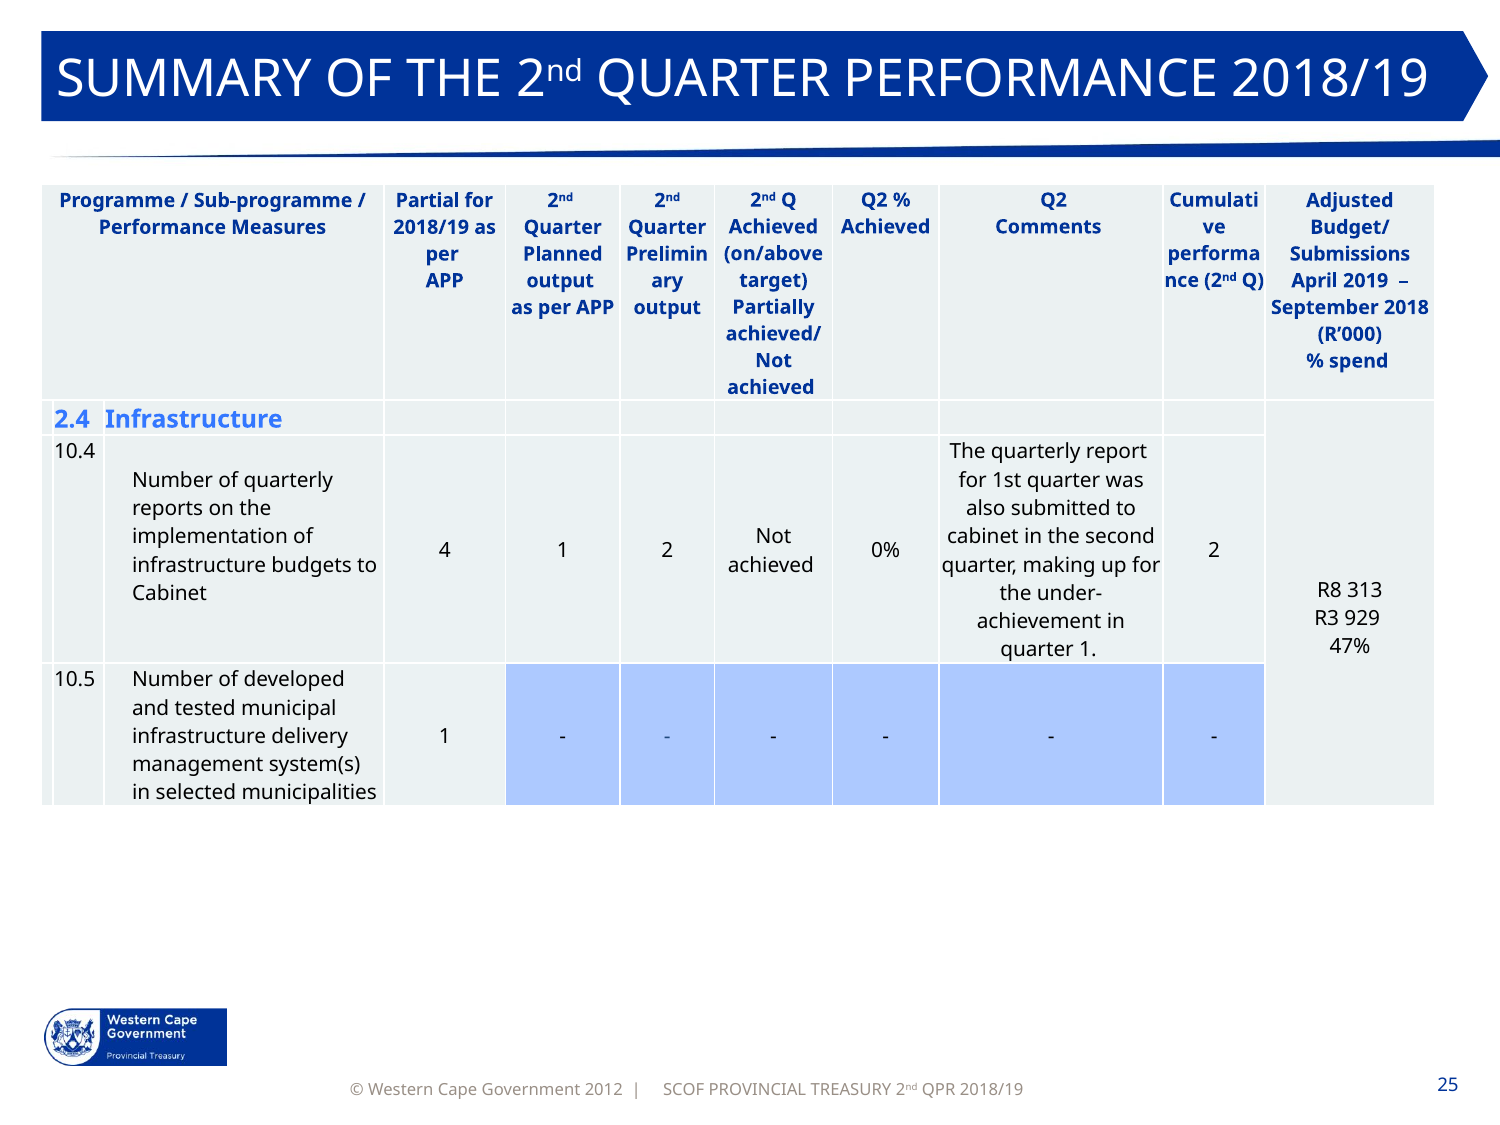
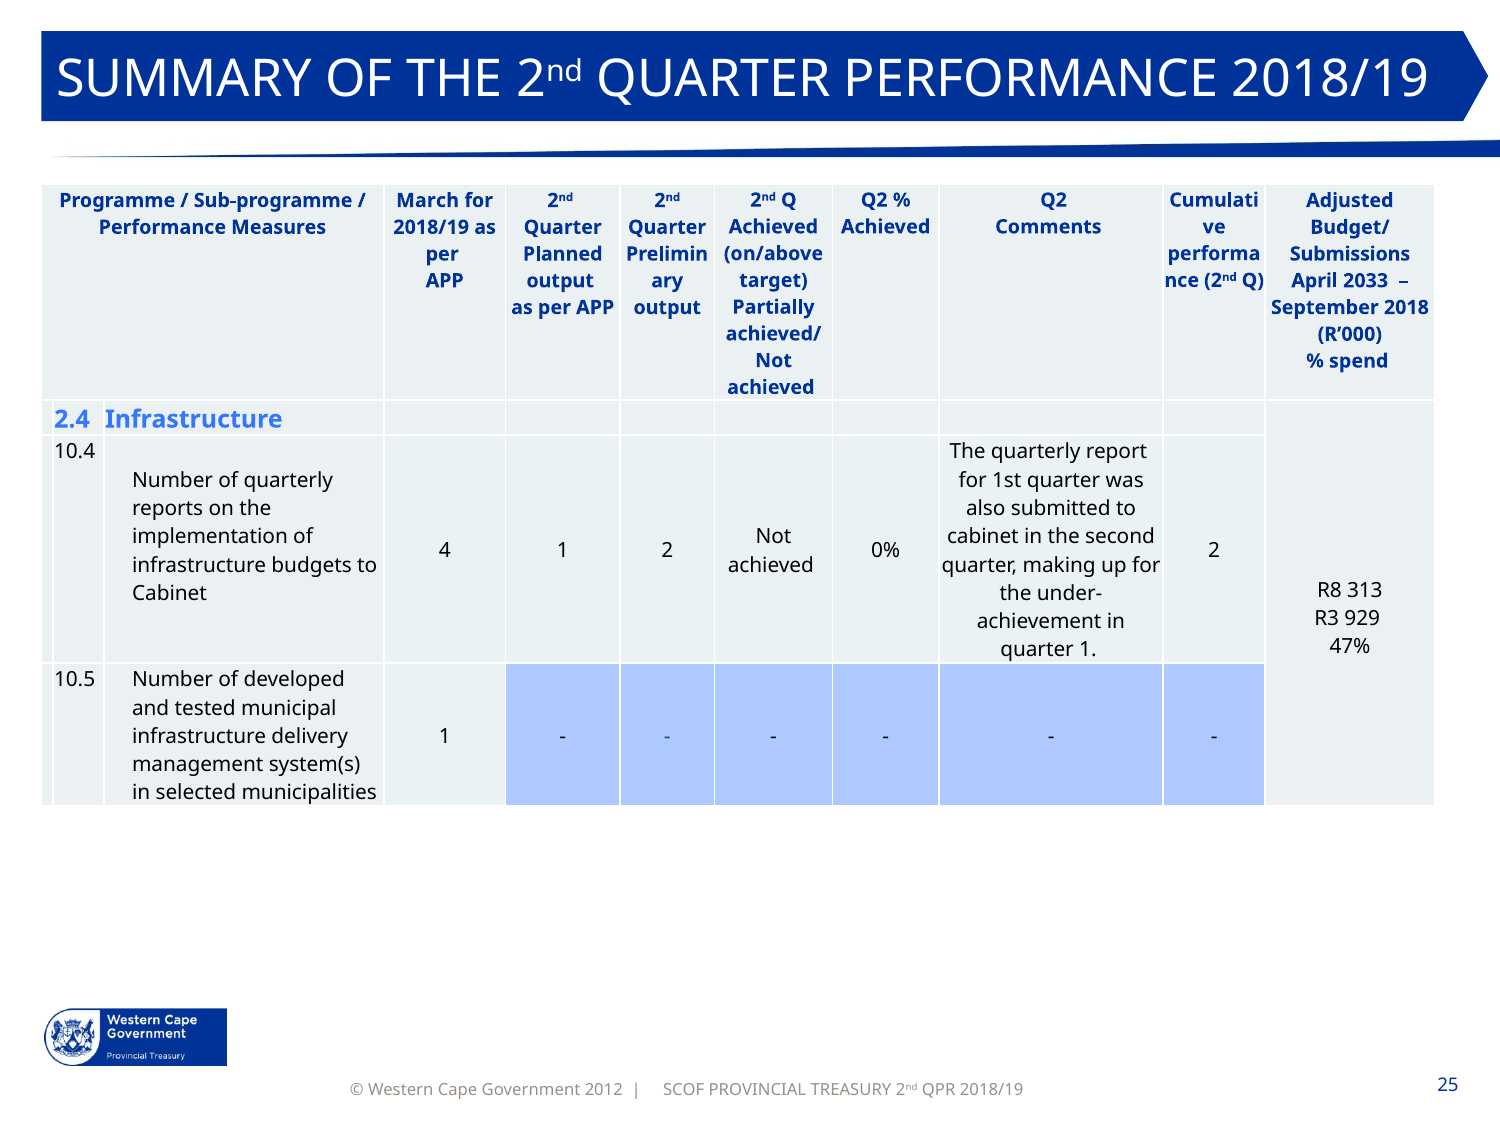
Partial: Partial -> March
2019: 2019 -> 2033
